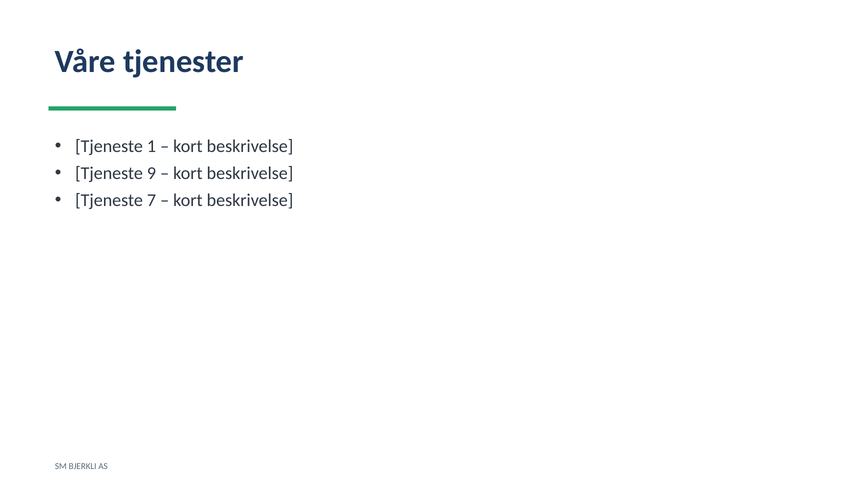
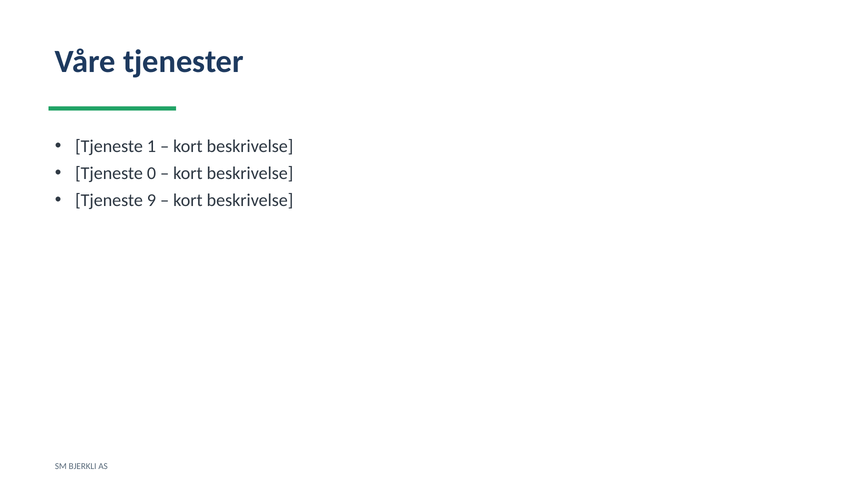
9: 9 -> 0
7: 7 -> 9
